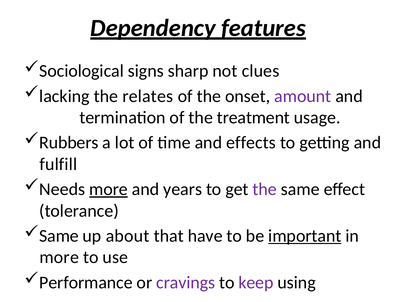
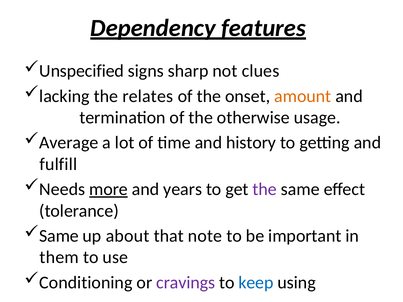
Sociological: Sociological -> Unspecified
amount colour: purple -> orange
treatment: treatment -> otherwise
Rubbers: Rubbers -> Average
effects: effects -> history
have: have -> note
important underline: present -> none
more at (59, 258): more -> them
Performance: Performance -> Conditioning
keep colour: purple -> blue
